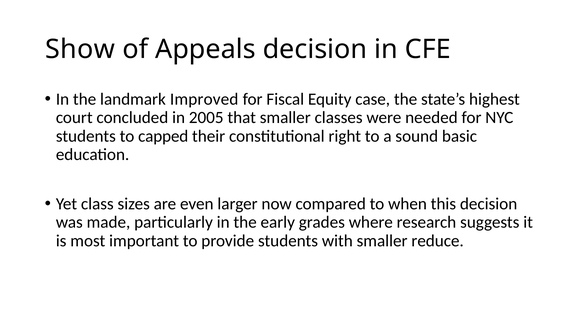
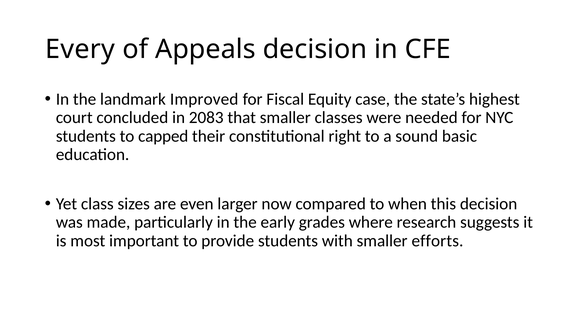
Show: Show -> Every
2005: 2005 -> 2083
reduce: reduce -> efforts
